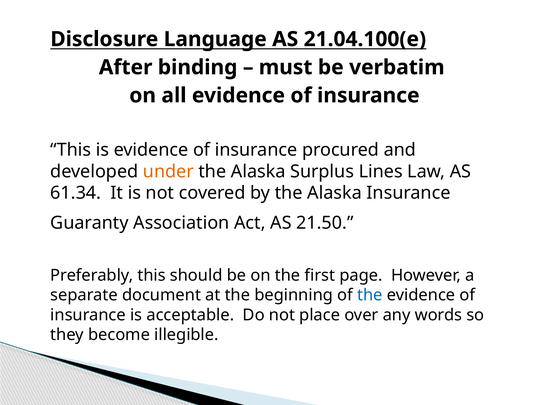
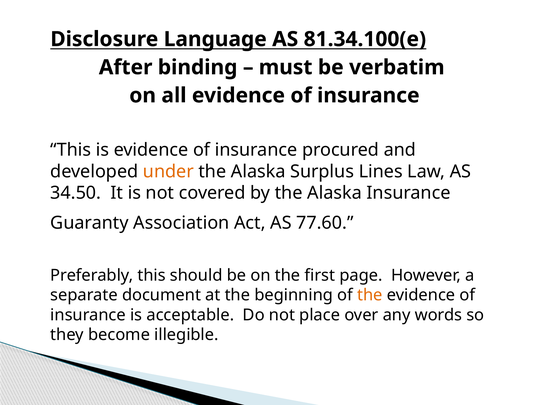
21.04.100(e: 21.04.100(e -> 81.34.100(e
61.34: 61.34 -> 34.50
21.50: 21.50 -> 77.60
the at (370, 295) colour: blue -> orange
